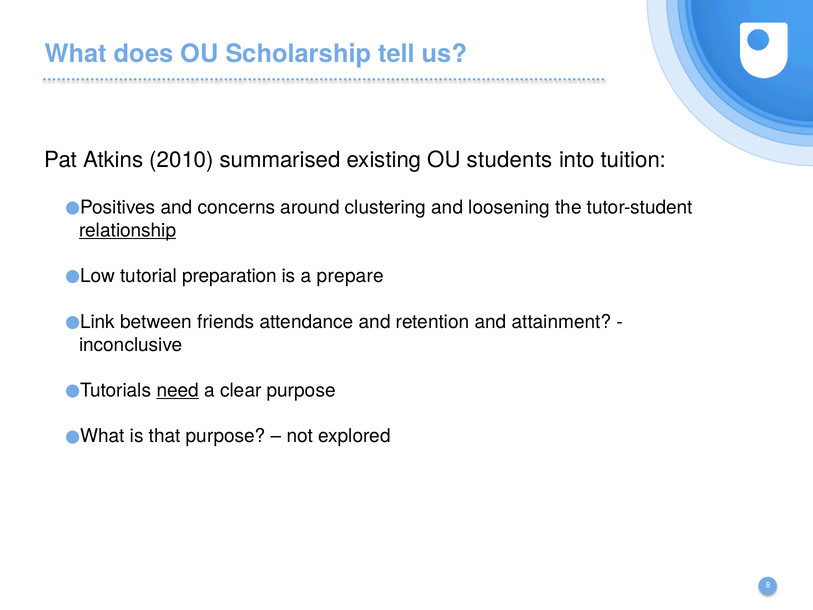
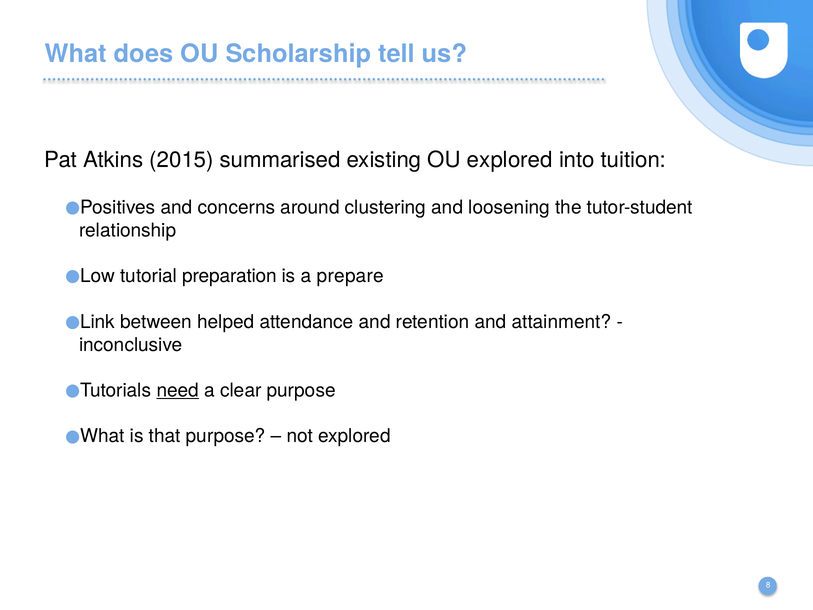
2010: 2010 -> 2015
OU students: students -> explored
relationship underline: present -> none
friends: friends -> helped
